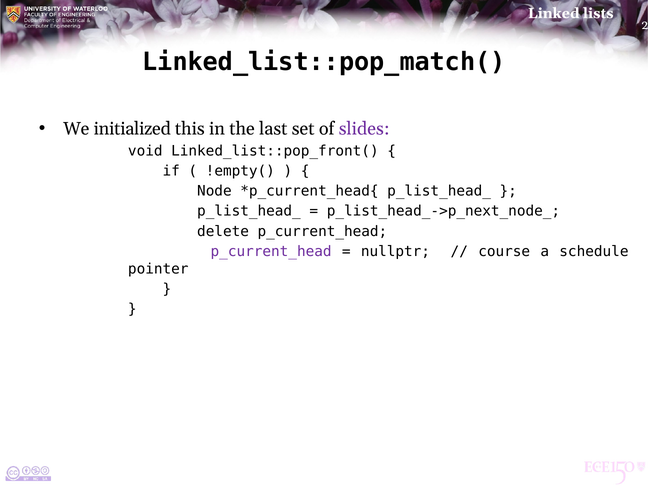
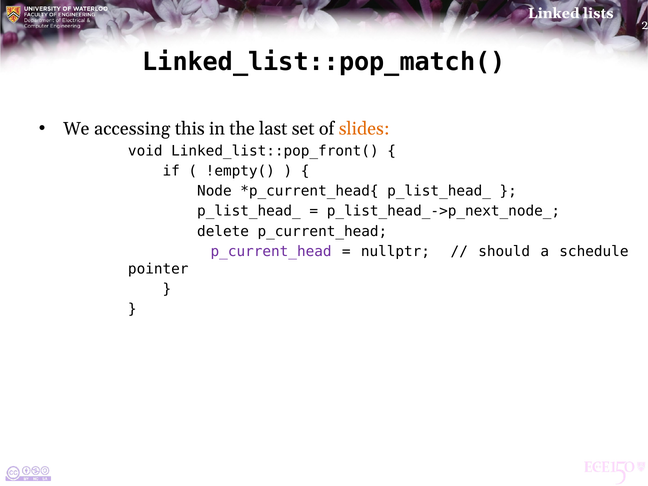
initialized: initialized -> accessing
slides colour: purple -> orange
course: course -> should
